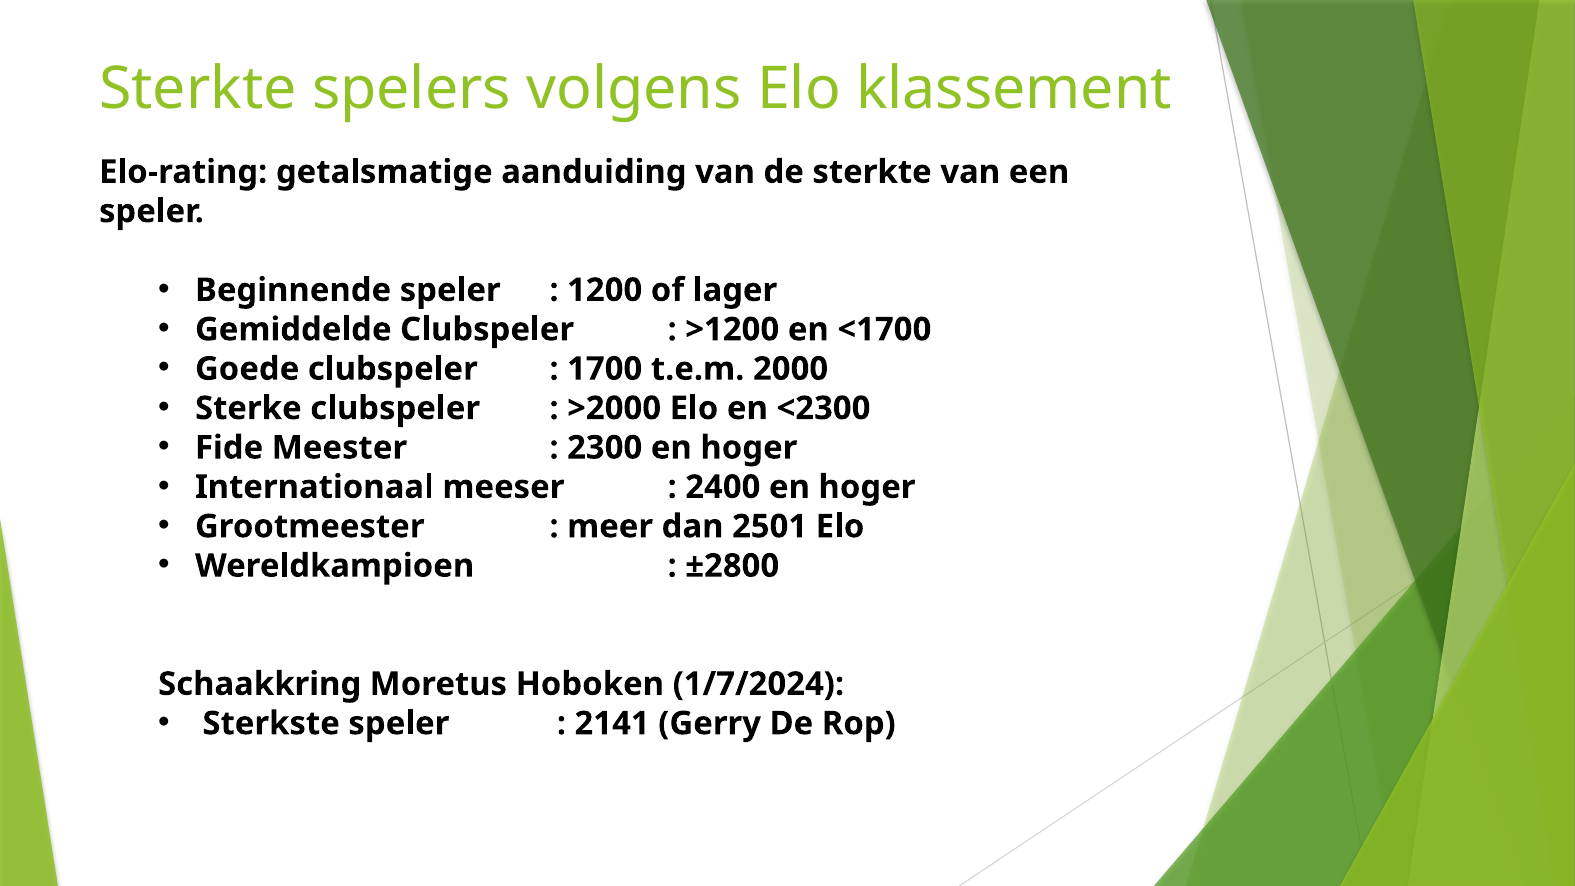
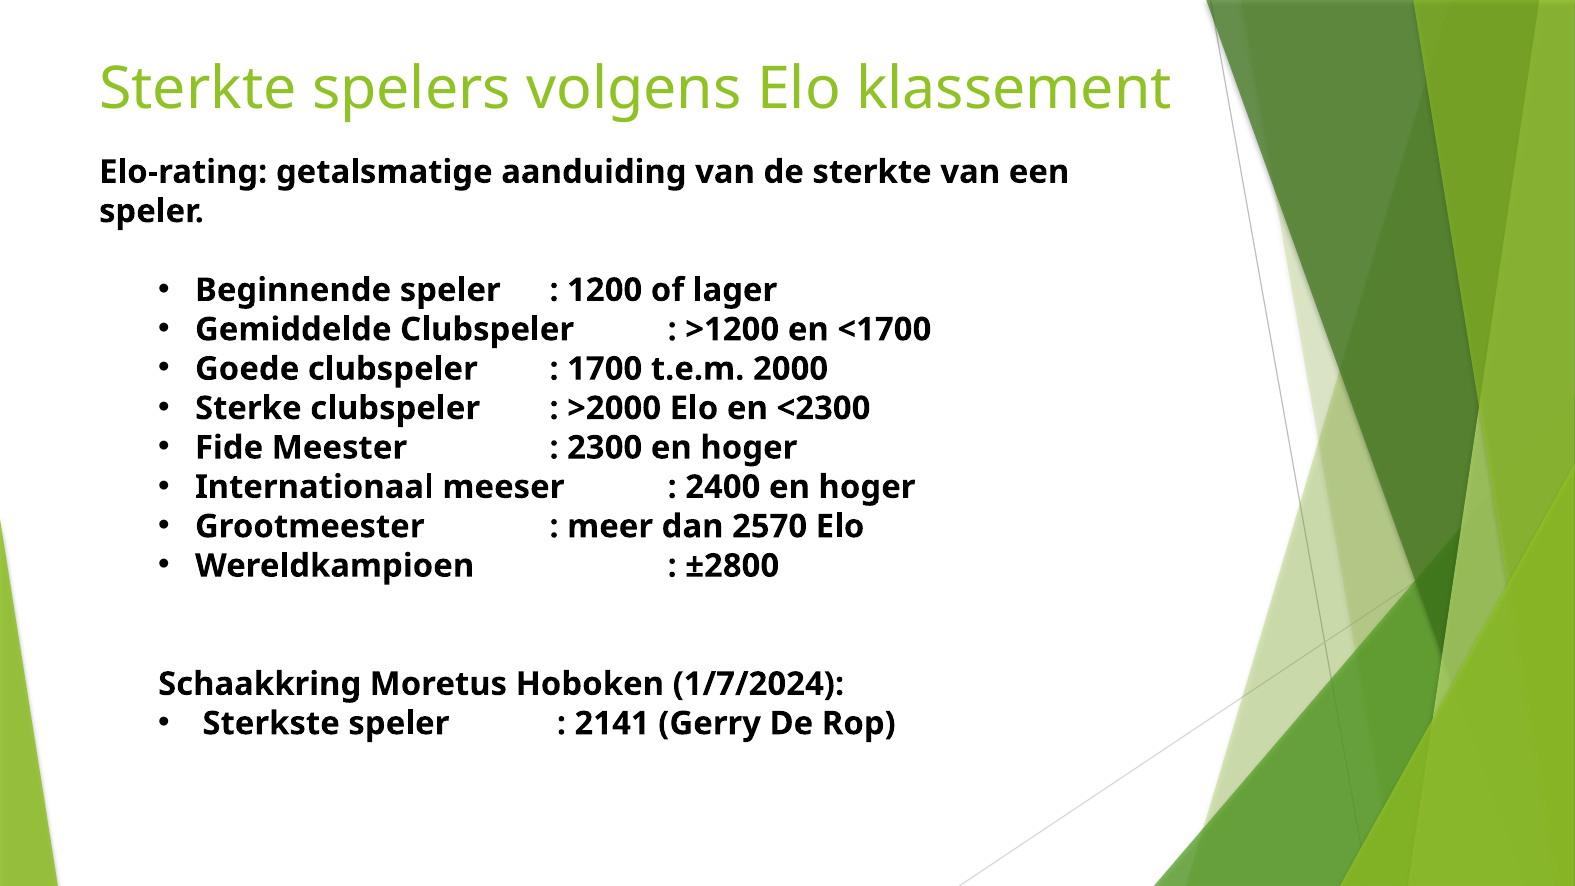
2501: 2501 -> 2570
